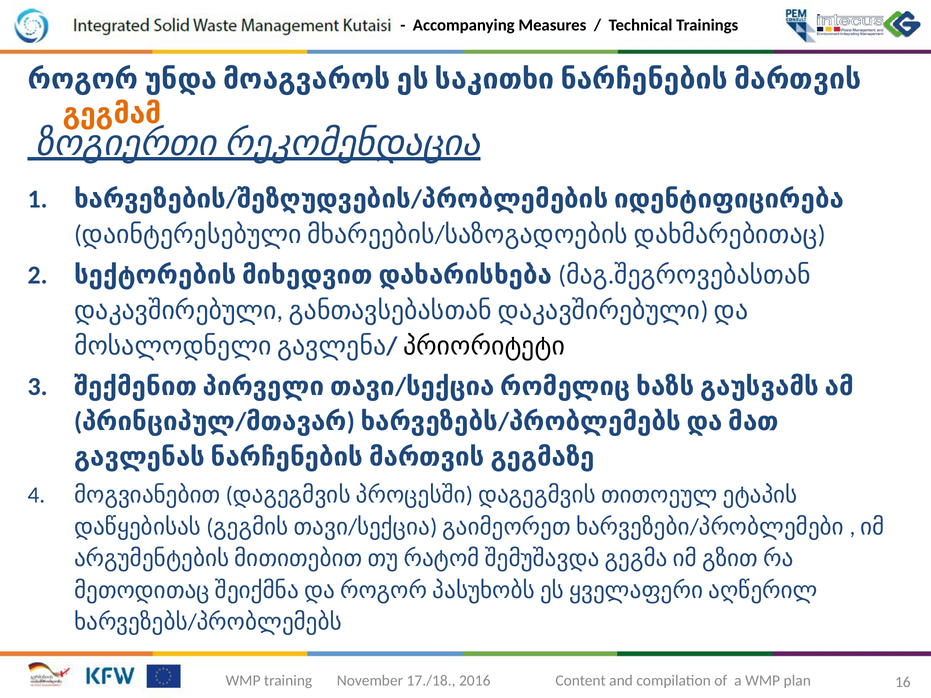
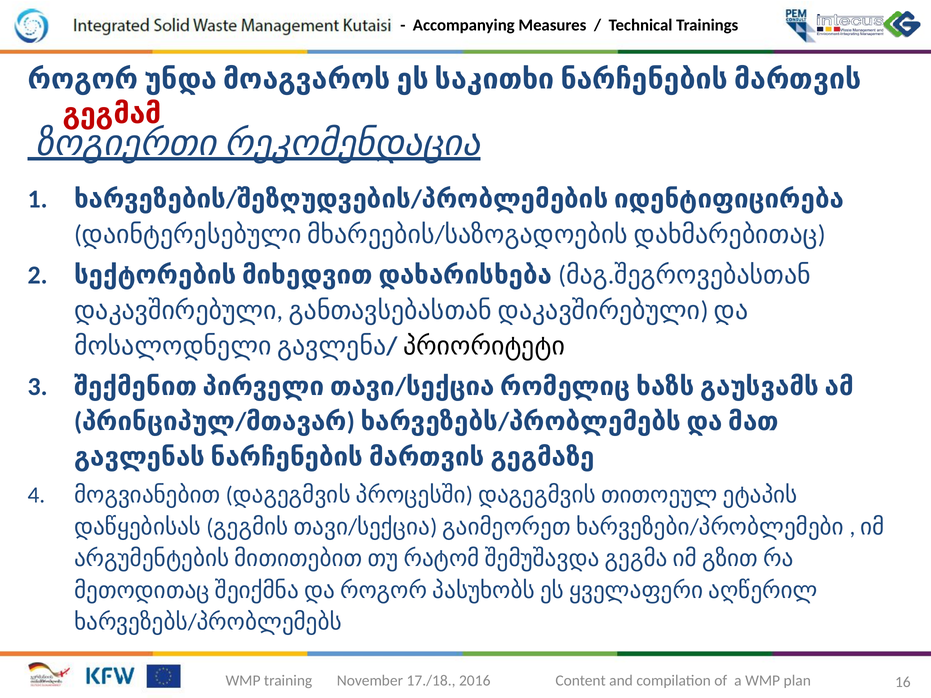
გეგმამ colour: orange -> red
